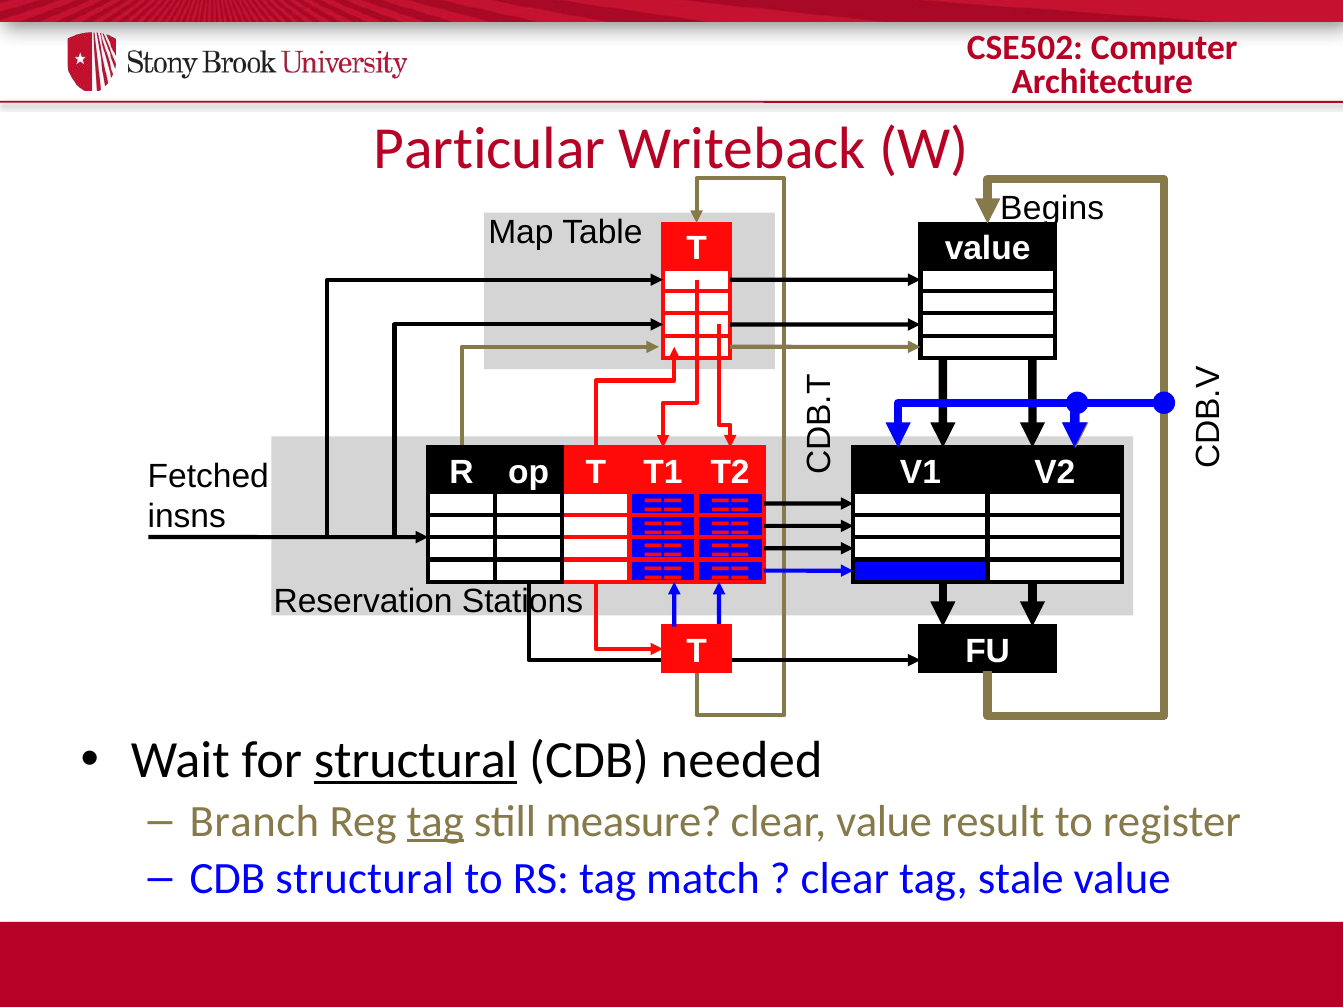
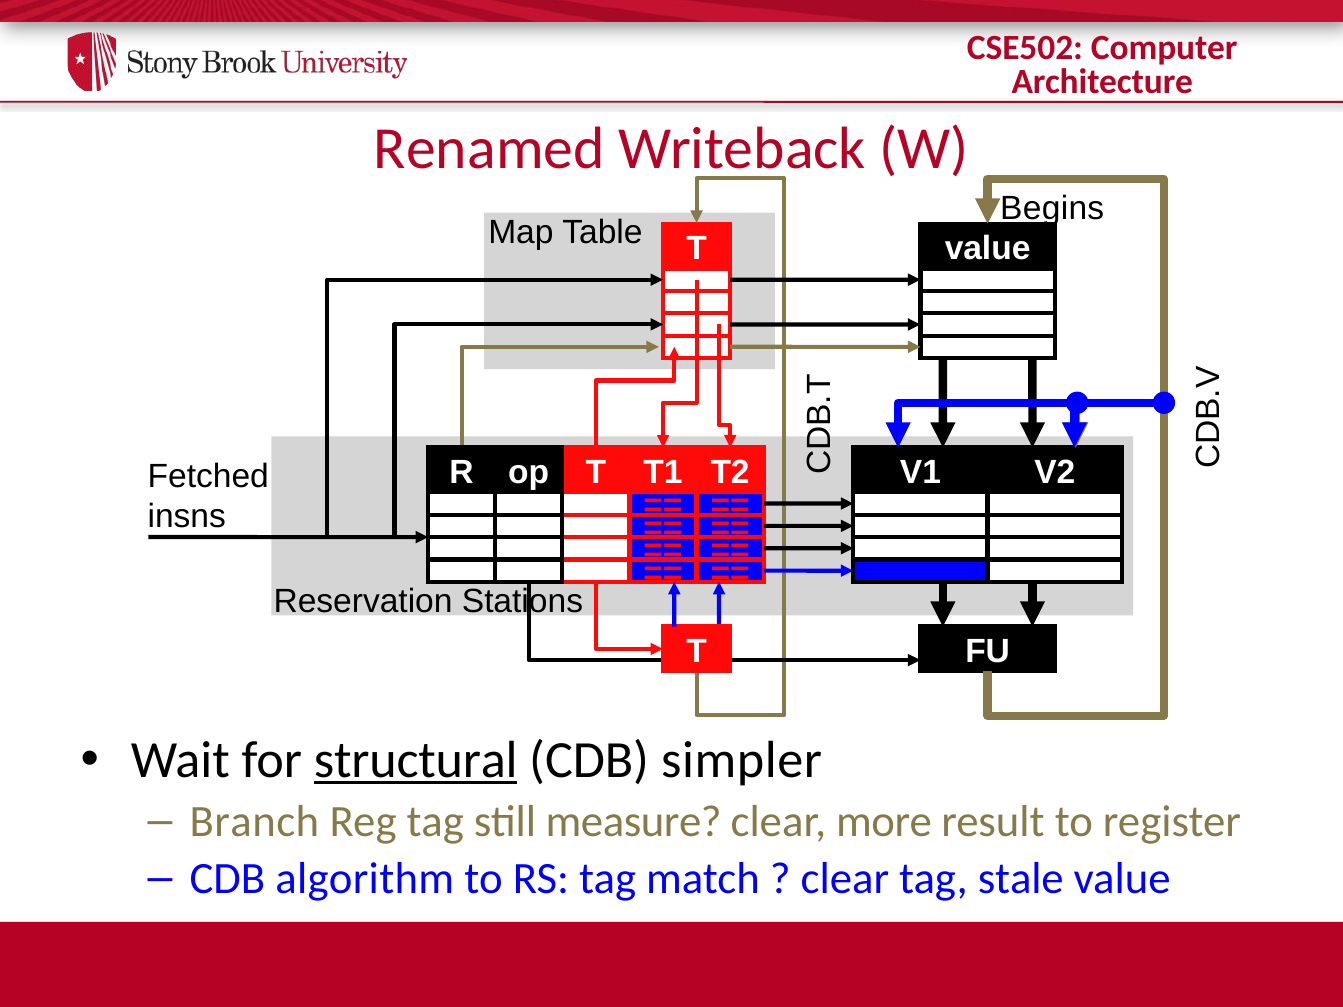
Particular: Particular -> Renamed
needed: needed -> simpler
tag at (435, 822) underline: present -> none
clear value: value -> more
CDB structural: structural -> algorithm
